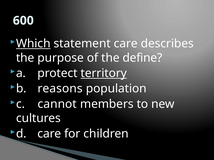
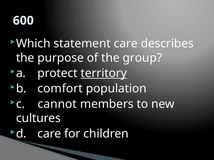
Which underline: present -> none
define: define -> group
reasons: reasons -> comfort
